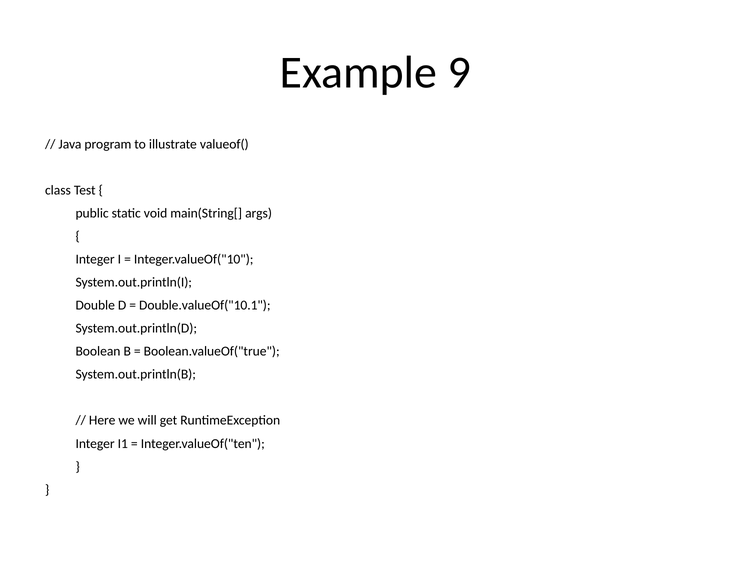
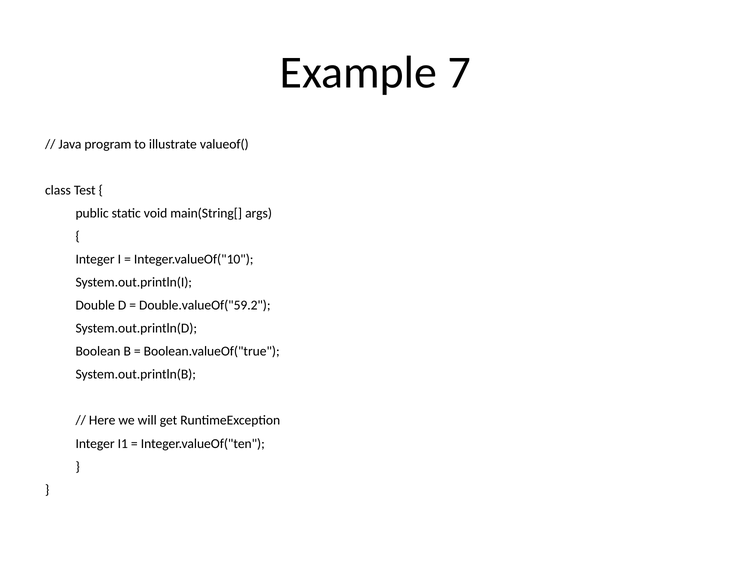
9: 9 -> 7
Double.valueOf("10.1: Double.valueOf("10.1 -> Double.valueOf("59.2
